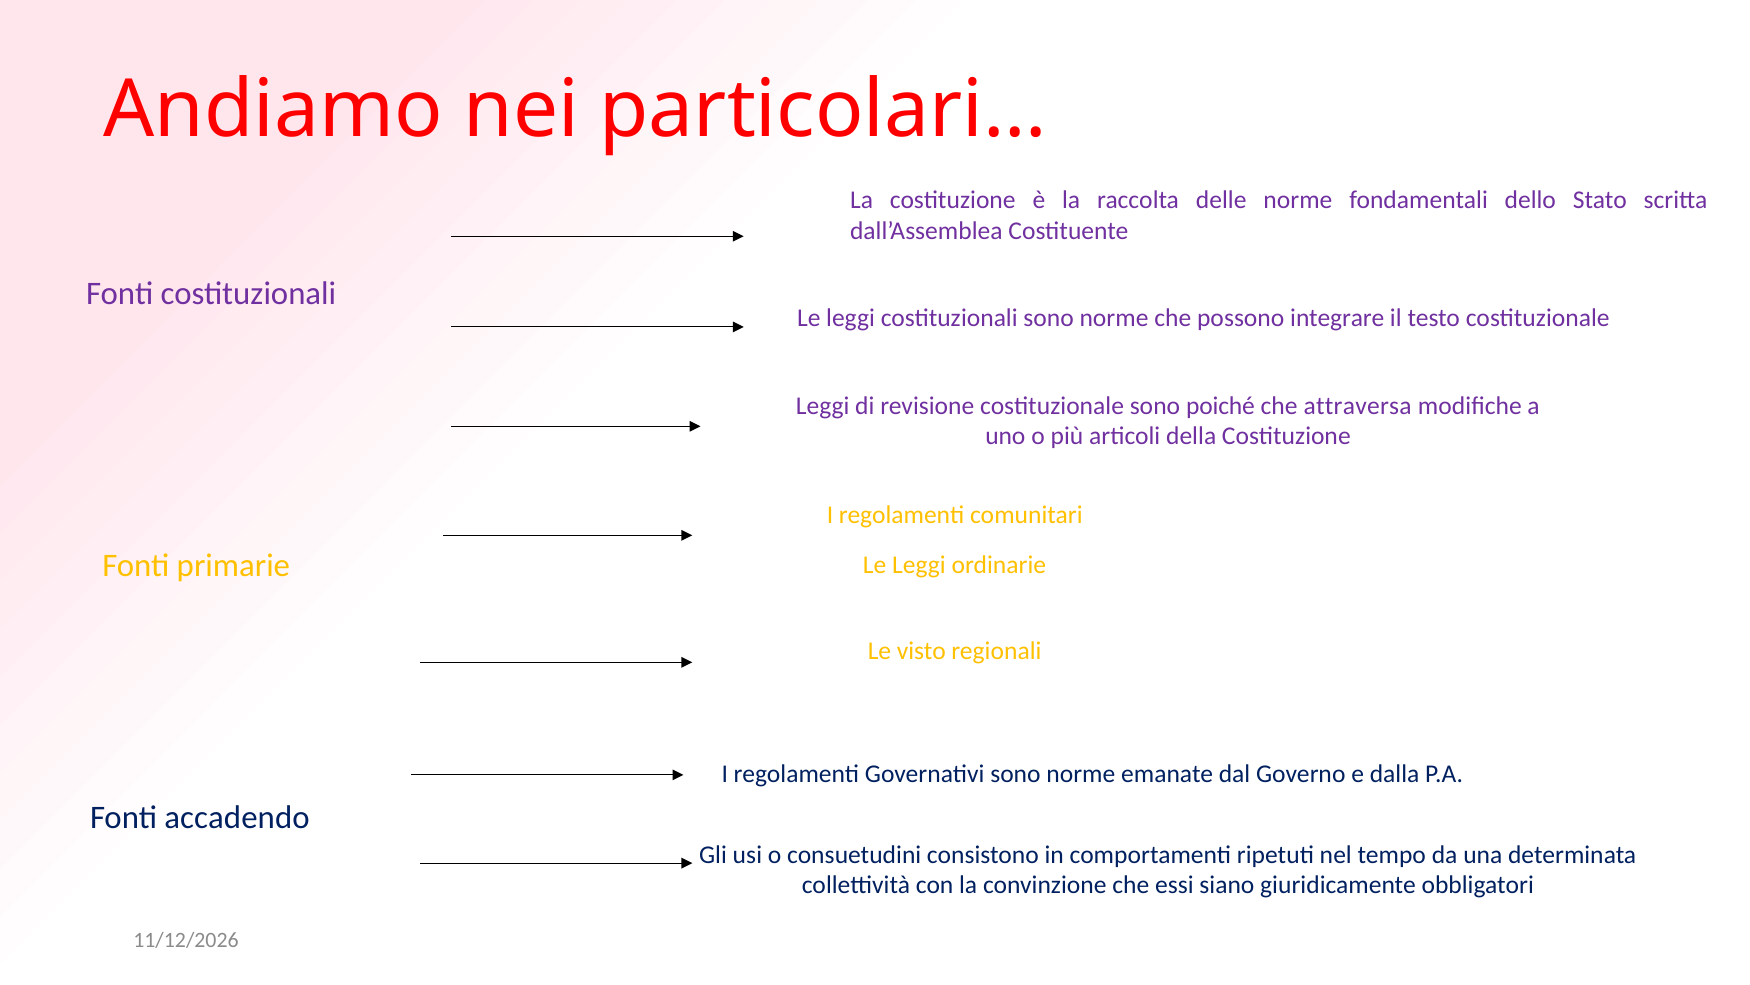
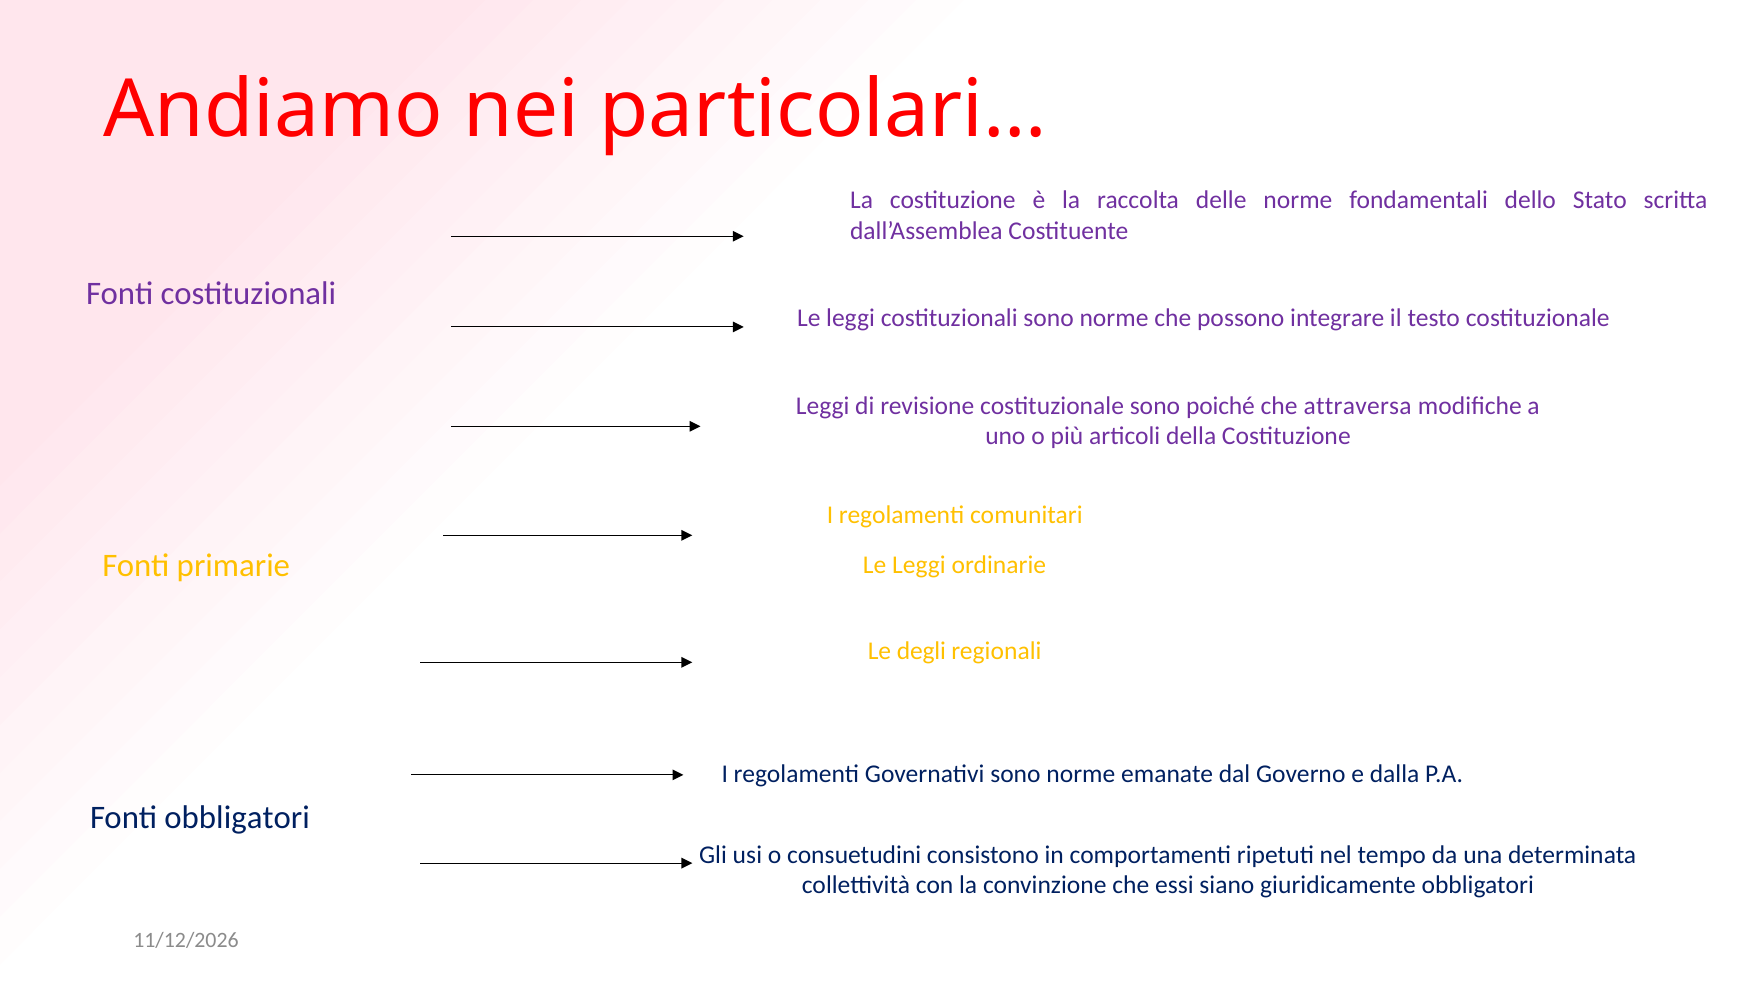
visto: visto -> degli
Fonti accadendo: accadendo -> obbligatori
